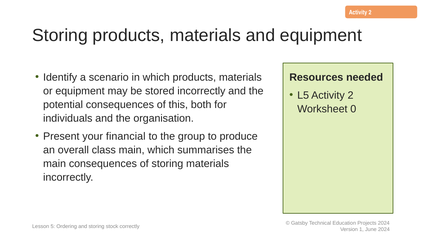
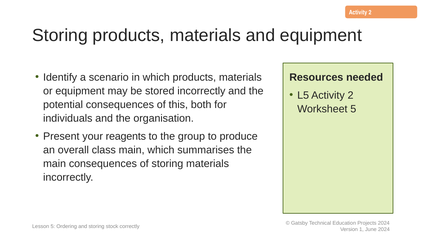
Worksheet 0: 0 -> 5
financial: financial -> reagents
